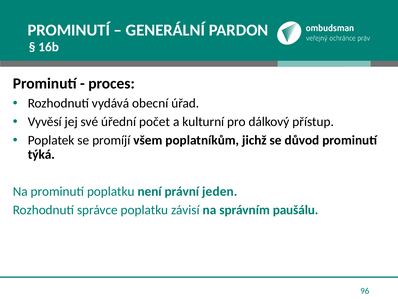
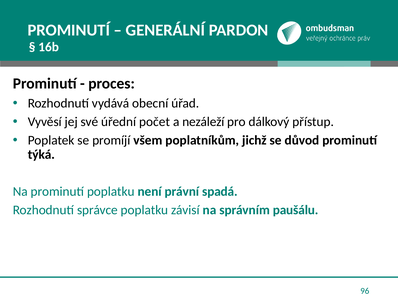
kulturní: kulturní -> nezáleží
jeden: jeden -> spadá
